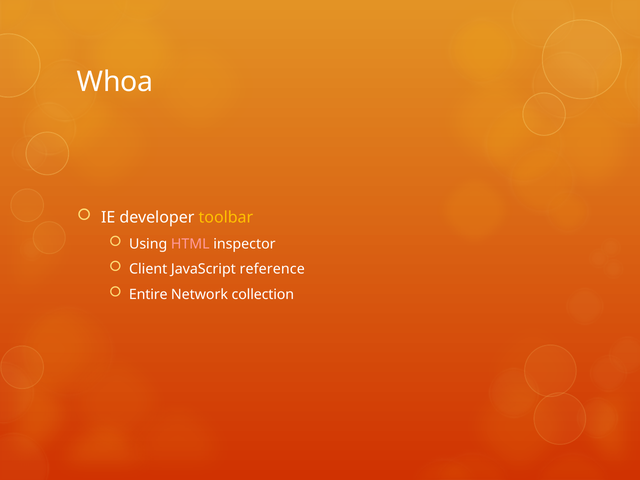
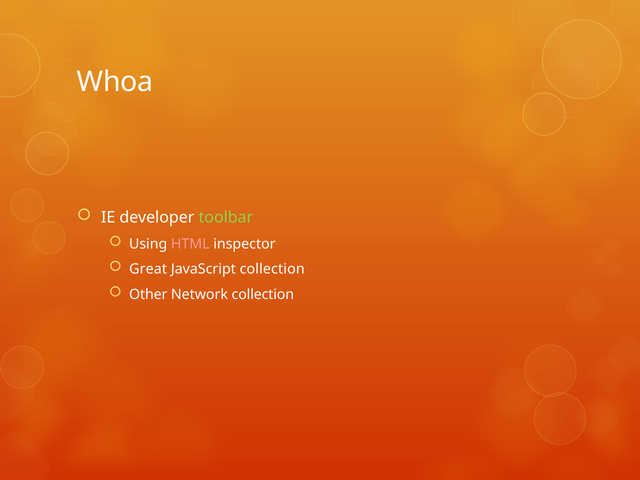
toolbar colour: yellow -> light green
Client: Client -> Great
JavaScript reference: reference -> collection
Entire: Entire -> Other
